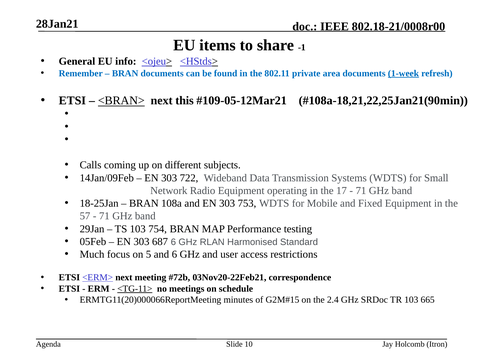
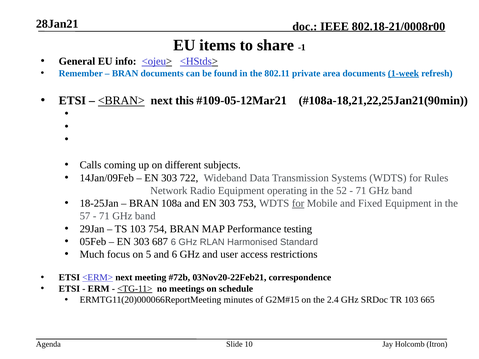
Small: Small -> Rules
17: 17 -> 52
for at (298, 203) underline: none -> present
